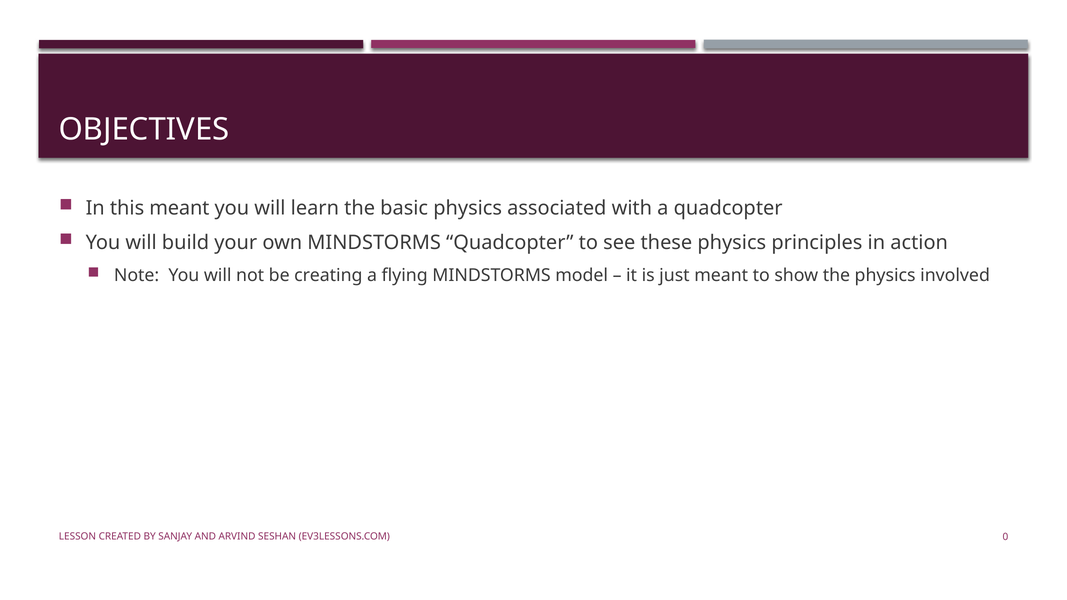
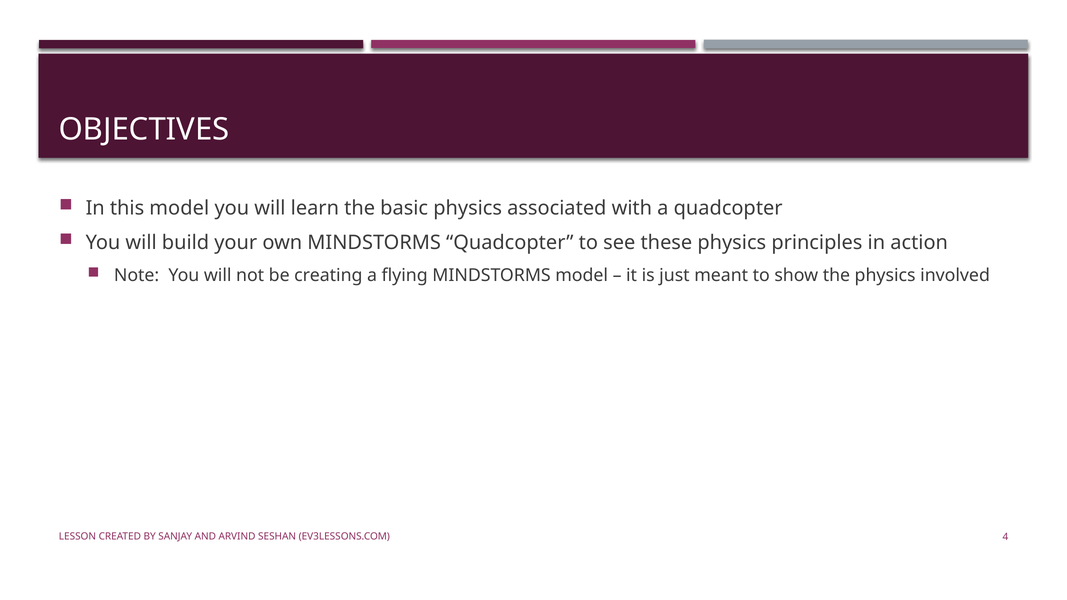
this meant: meant -> model
0: 0 -> 4
